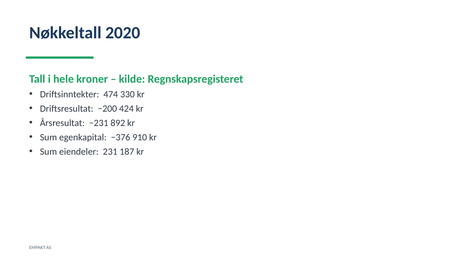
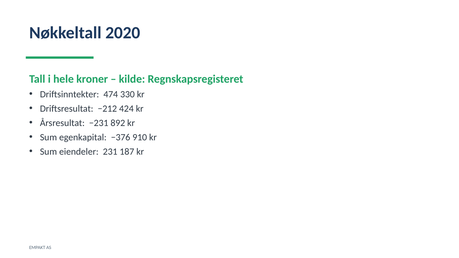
−200: −200 -> −212
